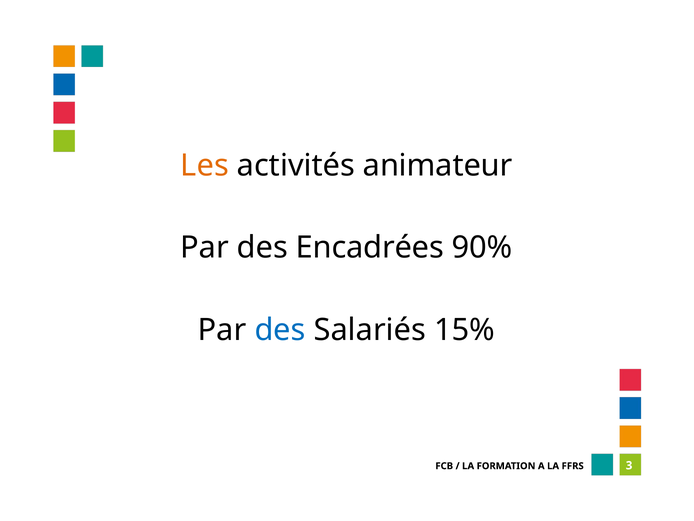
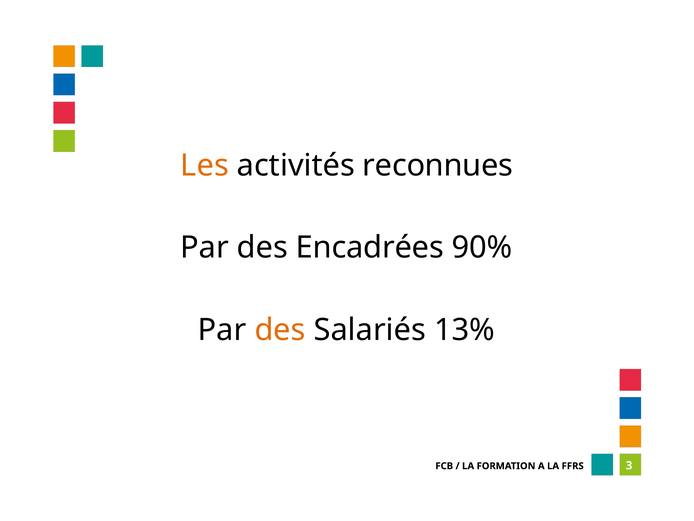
animateur: animateur -> reconnues
des at (280, 329) colour: blue -> orange
15%: 15% -> 13%
